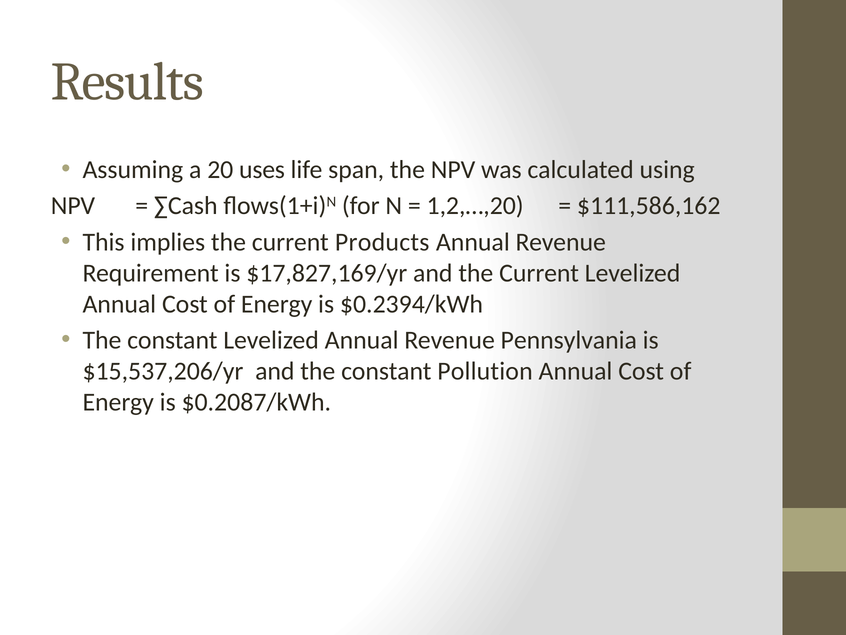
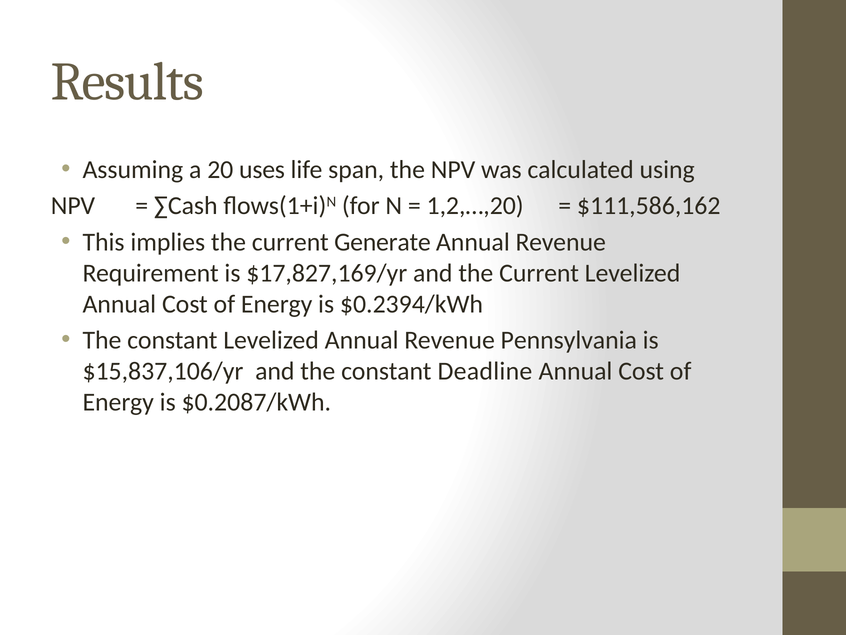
Products: Products -> Generate
$15,537,206/yr: $15,537,206/yr -> $15,837,106/yr
Pollution: Pollution -> Deadline
